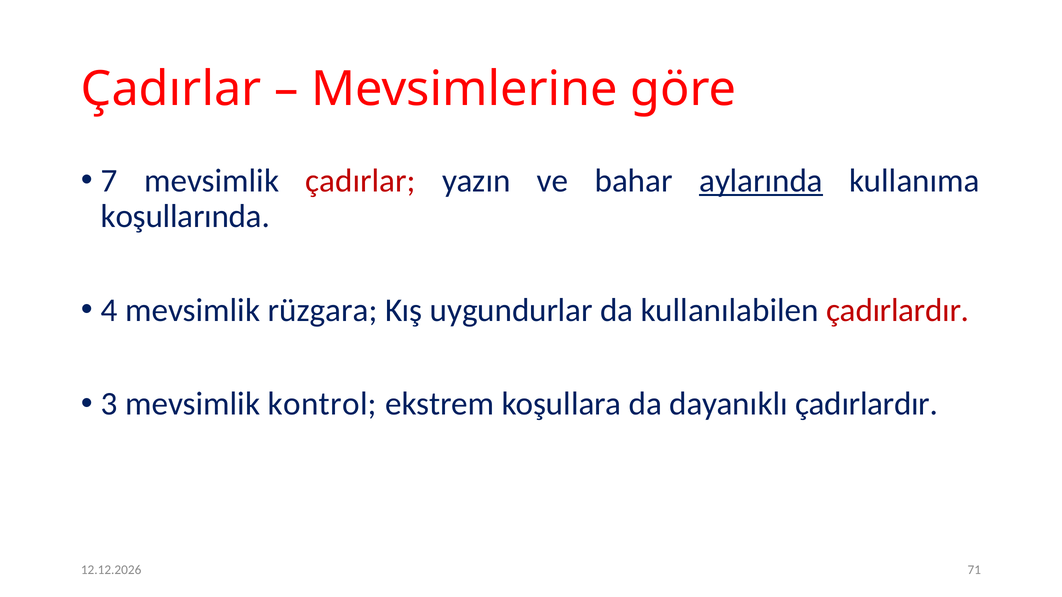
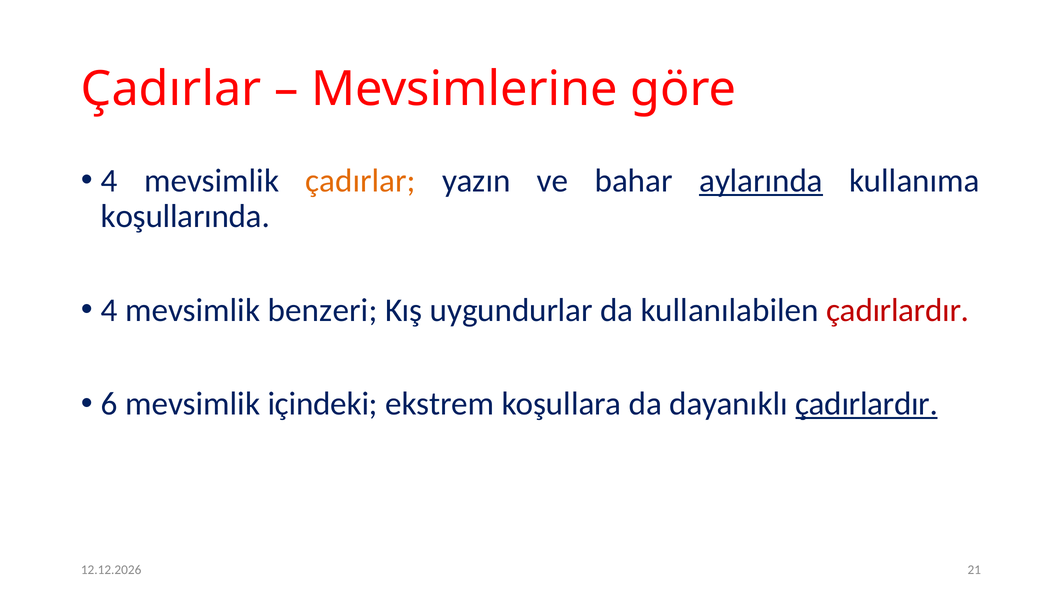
7 at (109, 181): 7 -> 4
çadırlar at (361, 181) colour: red -> orange
rüzgara: rüzgara -> benzeri
3: 3 -> 6
kontrol: kontrol -> içindeki
çadırlardır at (867, 404) underline: none -> present
71: 71 -> 21
